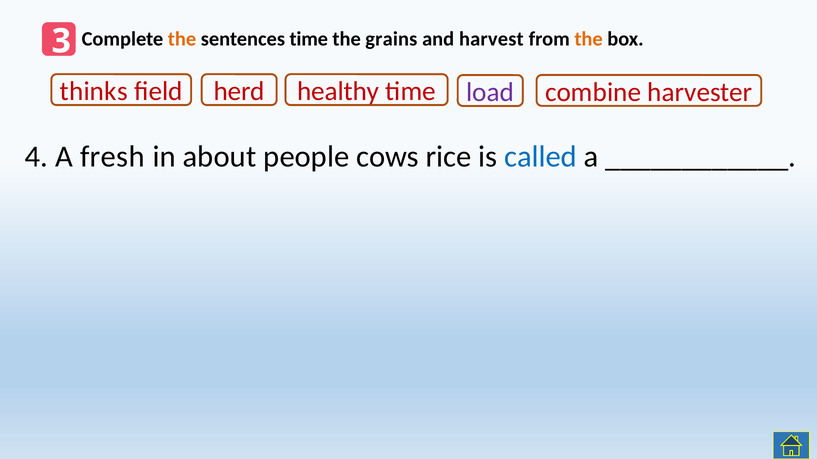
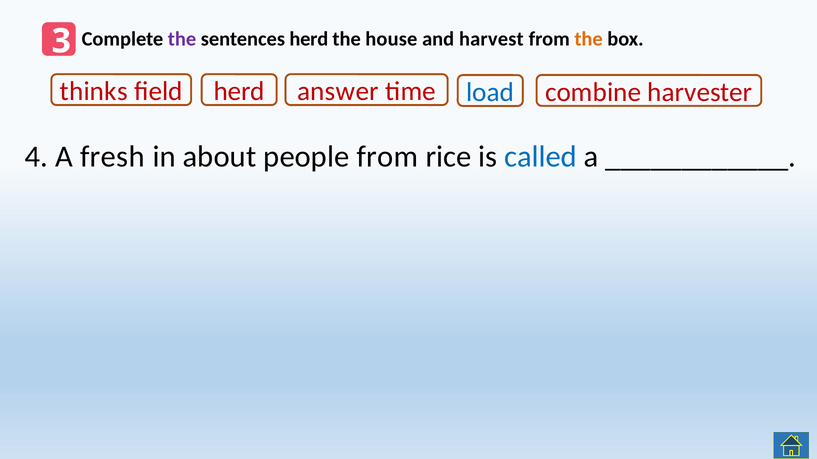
the at (182, 39) colour: orange -> purple
sentences time: time -> herd
grains: grains -> house
healthy: healthy -> answer
load colour: purple -> blue
people cows: cows -> from
